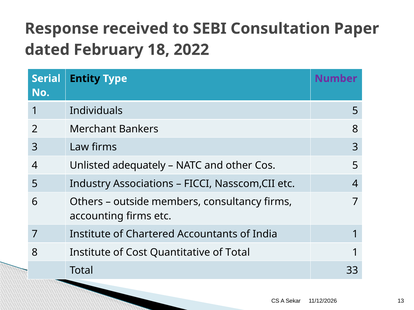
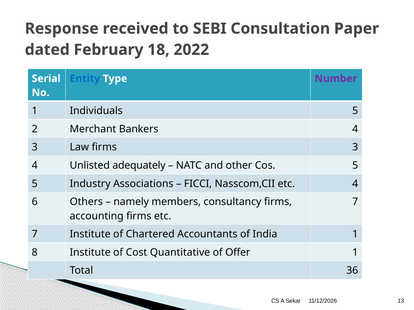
Entity colour: black -> blue
Bankers 8: 8 -> 4
outside: outside -> namely
of Total: Total -> Offer
33: 33 -> 36
